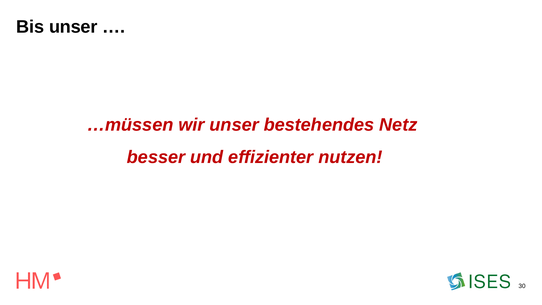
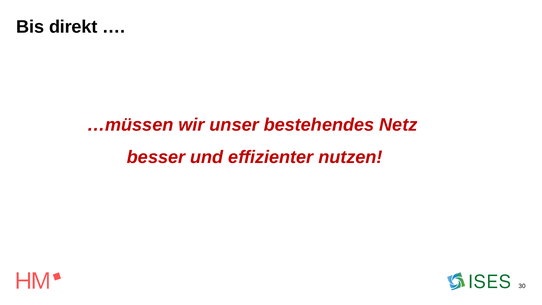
Bis unser: unser -> direkt
